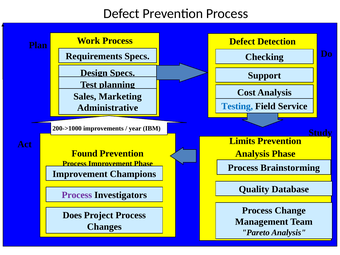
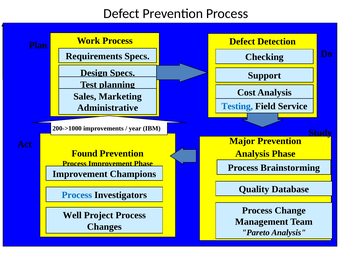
Limits: Limits -> Major
Process at (77, 195) colour: purple -> blue
Does: Does -> Well
